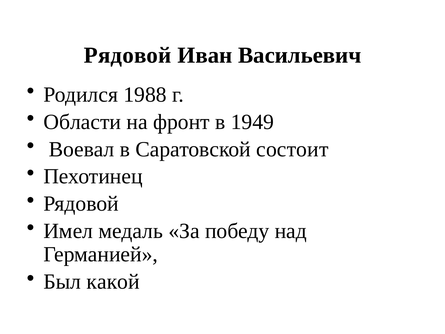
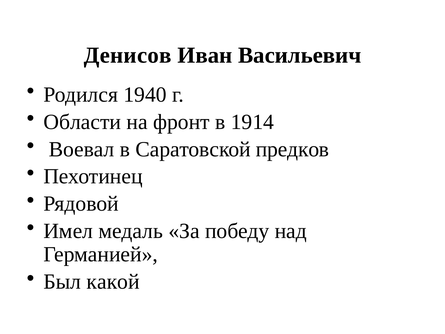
Рядовой at (128, 55): Рядовой -> Денисов
1988: 1988 -> 1940
1949: 1949 -> 1914
состоит: состоит -> предков
